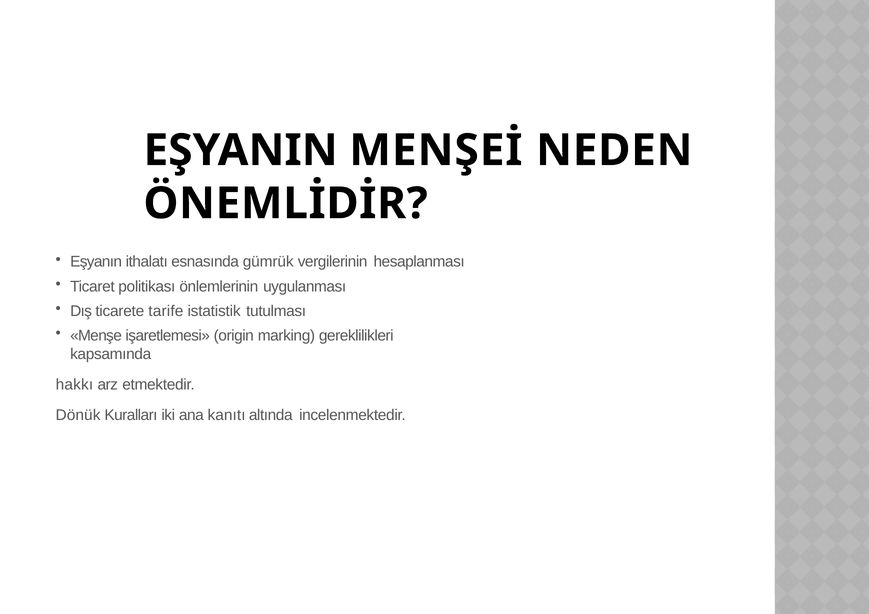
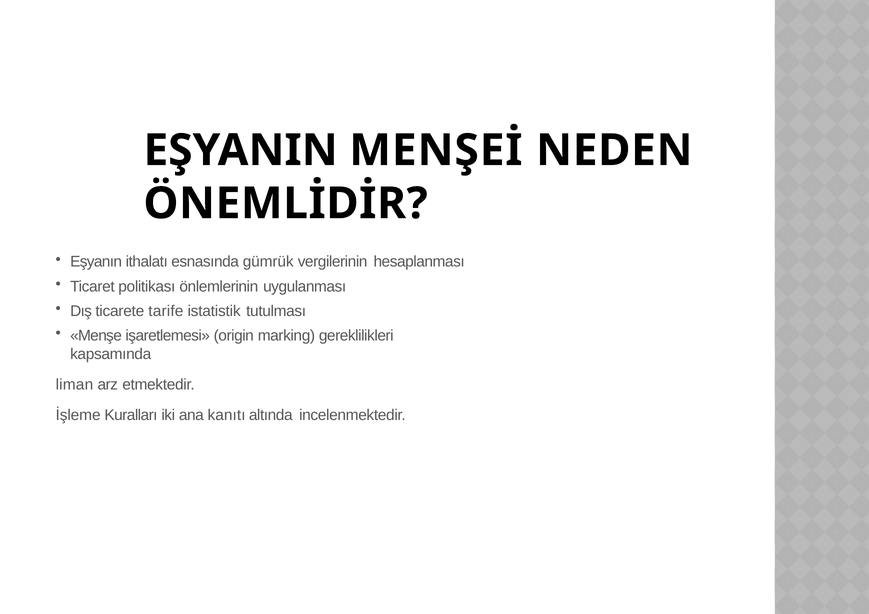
hakkı: hakkı -> liman
Dönük: Dönük -> İşleme
